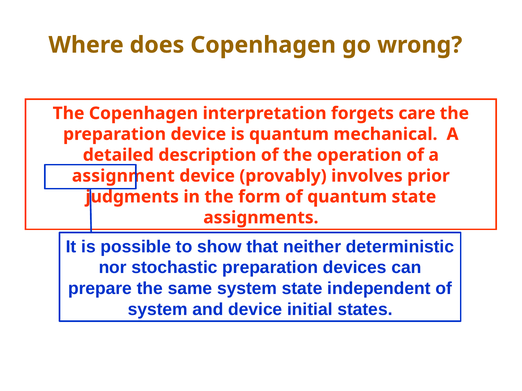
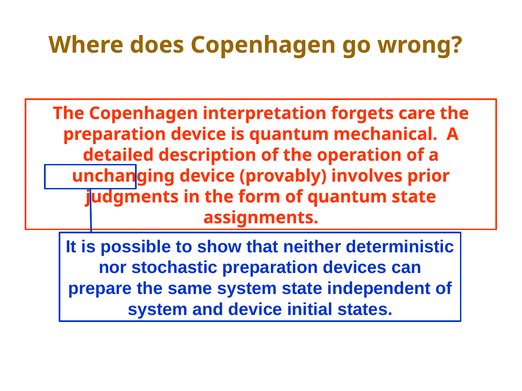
assignment: assignment -> unchanging
